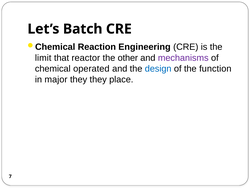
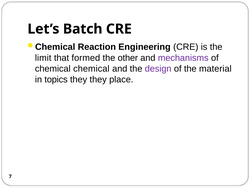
reactor: reactor -> formed
chemical operated: operated -> chemical
design colour: blue -> purple
function: function -> material
major: major -> topics
